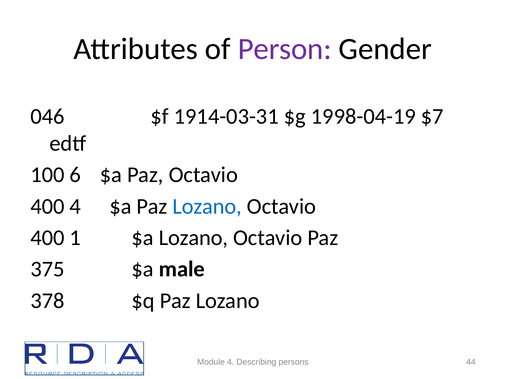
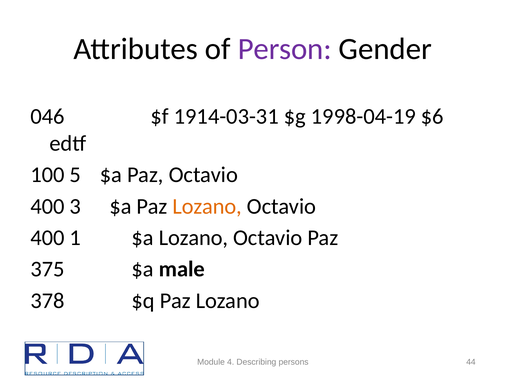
$7: $7 -> $6
6: 6 -> 5
400 4: 4 -> 3
Lozano at (207, 207) colour: blue -> orange
